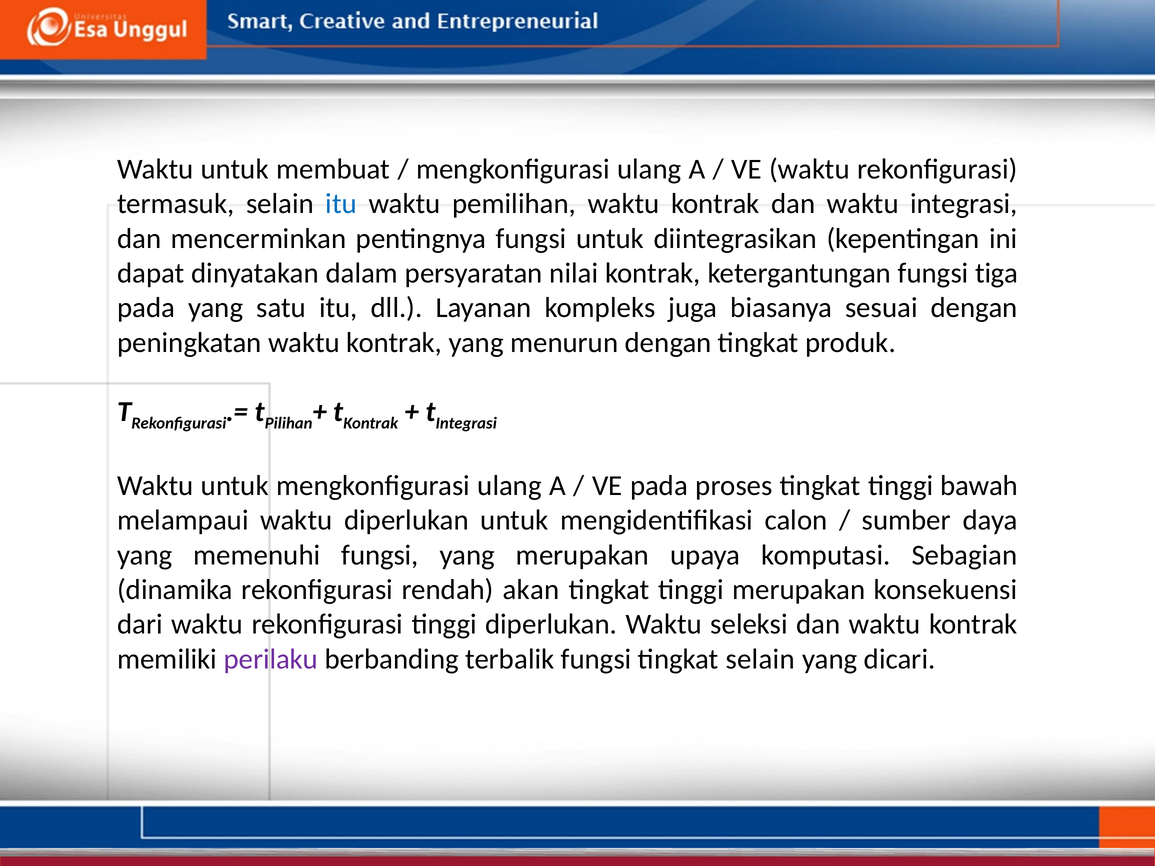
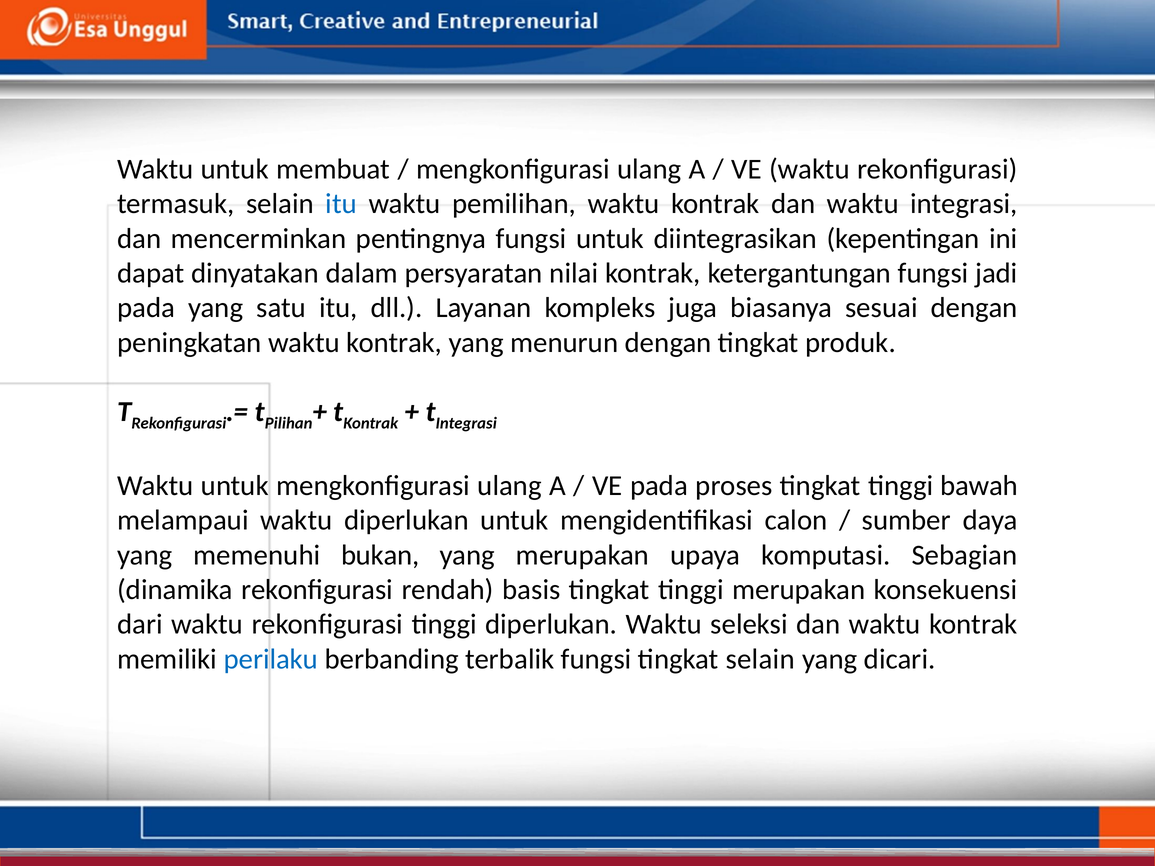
tiga: tiga -> jadi
memenuhi fungsi: fungsi -> bukan
akan: akan -> basis
perilaku colour: purple -> blue
